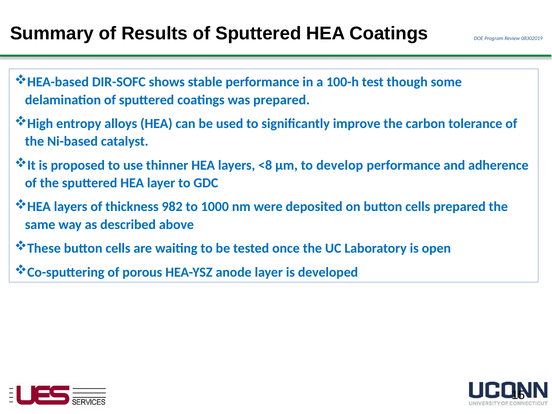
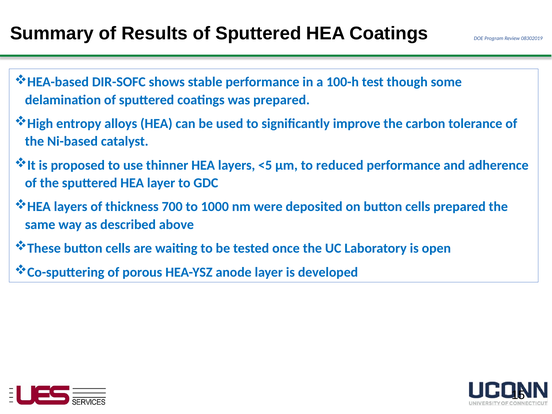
<8: <8 -> <5
develop: develop -> reduced
982: 982 -> 700
